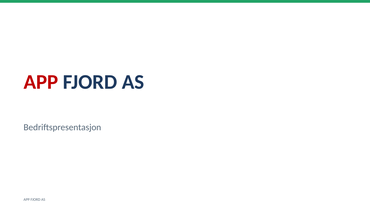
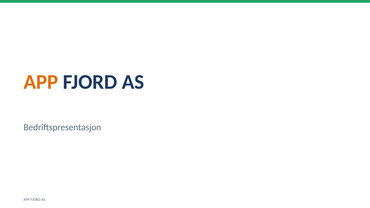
APP at (41, 82) colour: red -> orange
